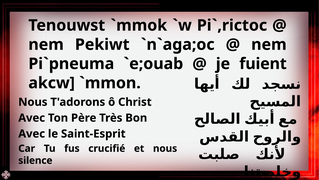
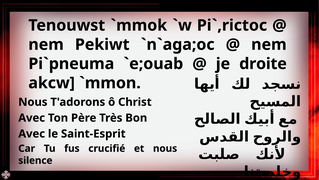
fuient: fuient -> droite
